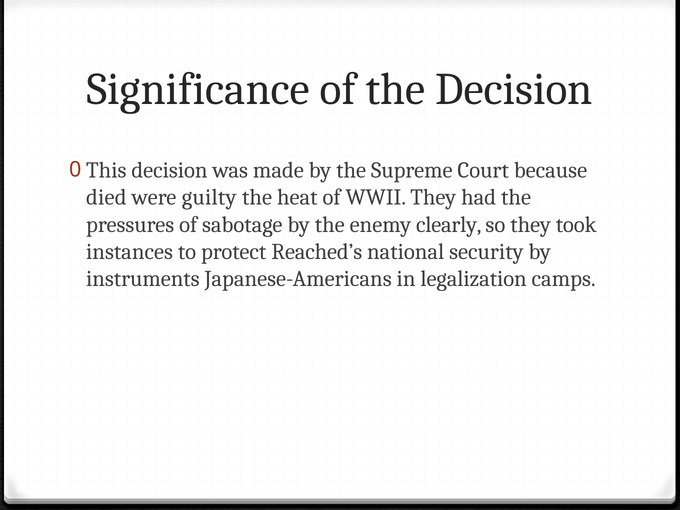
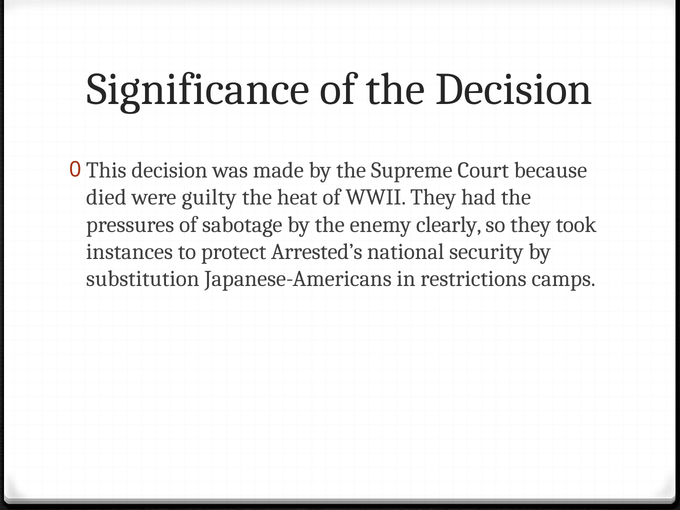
Reached’s: Reached’s -> Arrested’s
instruments: instruments -> substitution
legalization: legalization -> restrictions
